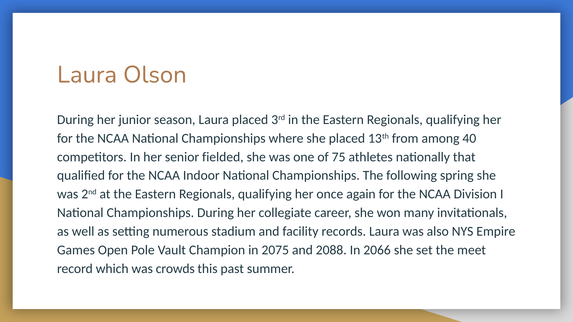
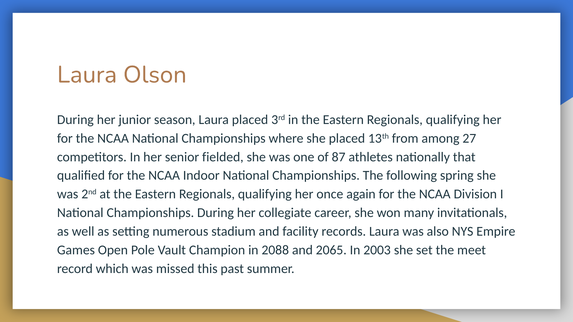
40: 40 -> 27
75: 75 -> 87
2075: 2075 -> 2088
2088: 2088 -> 2065
2066: 2066 -> 2003
crowds: crowds -> missed
